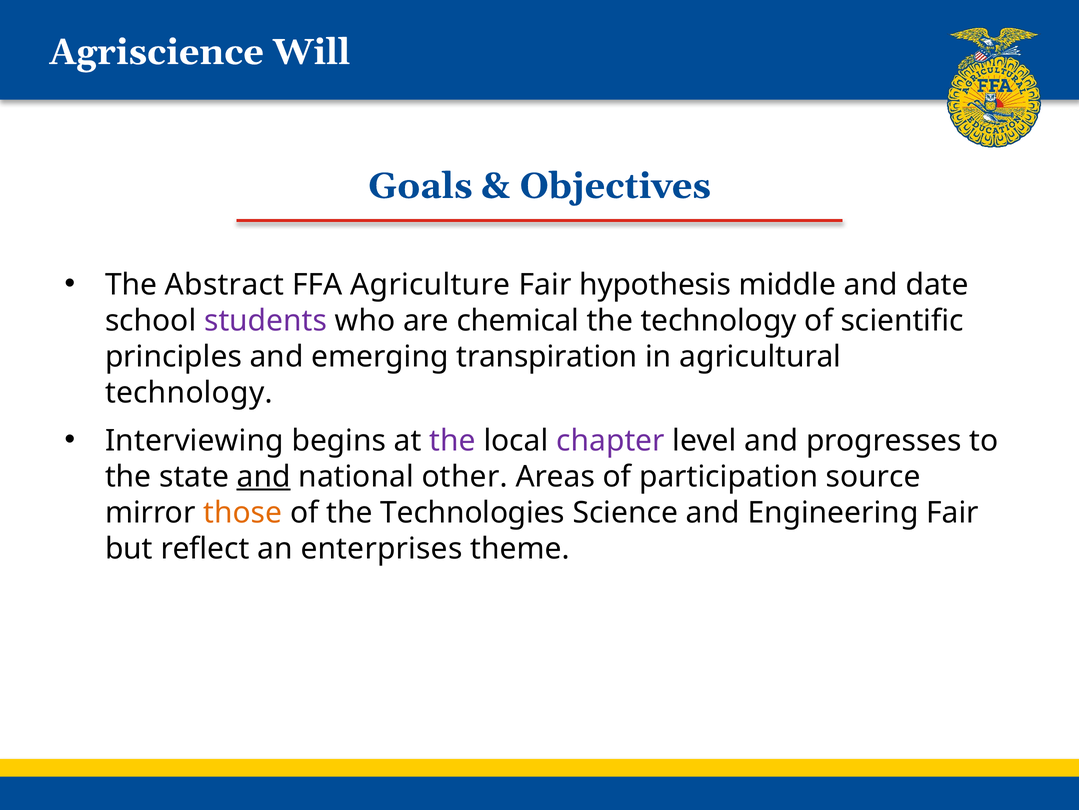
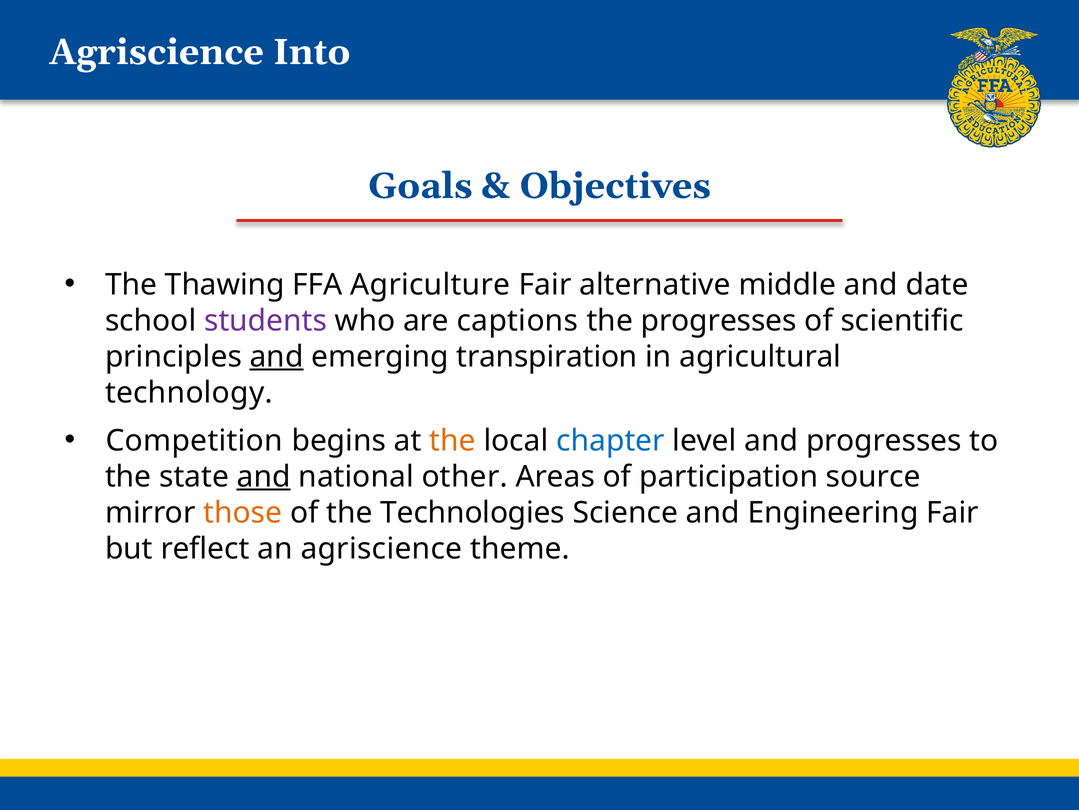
Will: Will -> Into
Abstract: Abstract -> Thawing
hypothesis: hypothesis -> alternative
chemical: chemical -> captions
the technology: technology -> progresses
and at (277, 356) underline: none -> present
Interviewing: Interviewing -> Competition
the at (453, 440) colour: purple -> orange
chapter colour: purple -> blue
an enterprises: enterprises -> agriscience
